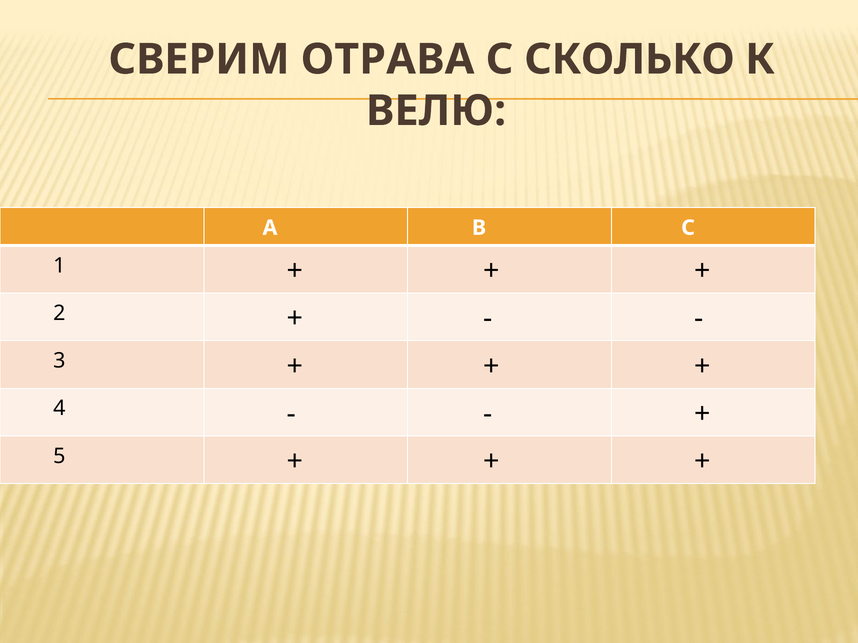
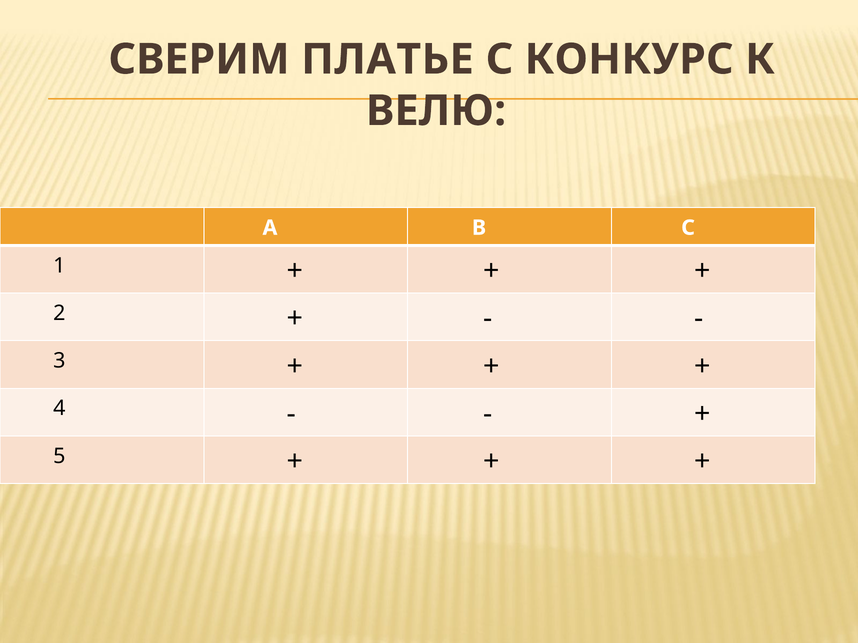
ОТРАВА: ОТРАВА -> ПЛАТЬЕ
СКОЛЬКО: СКОЛЬКО -> КОНКУРС
